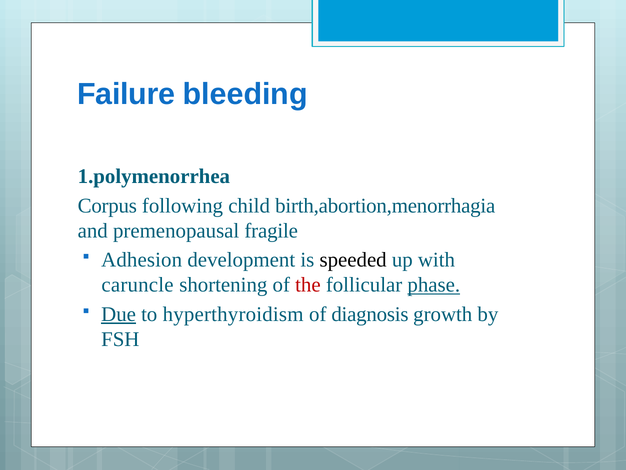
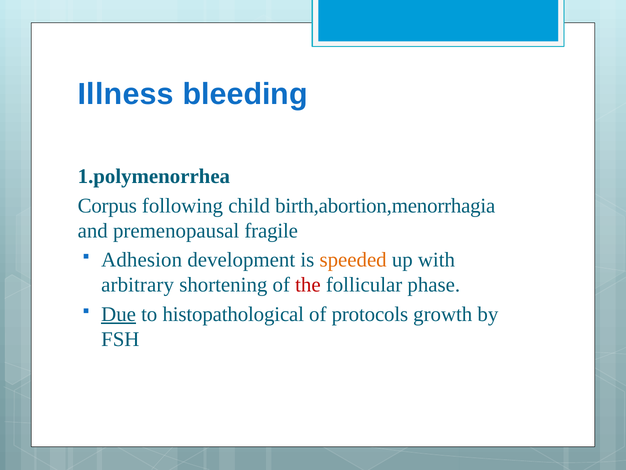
Failure: Failure -> Illness
speeded colour: black -> orange
caruncle: caruncle -> arbitrary
phase underline: present -> none
hyperthyroidism: hyperthyroidism -> histopathological
diagnosis: diagnosis -> protocols
